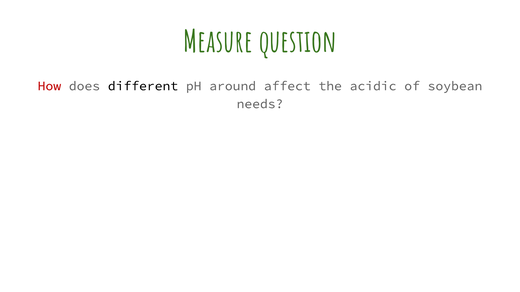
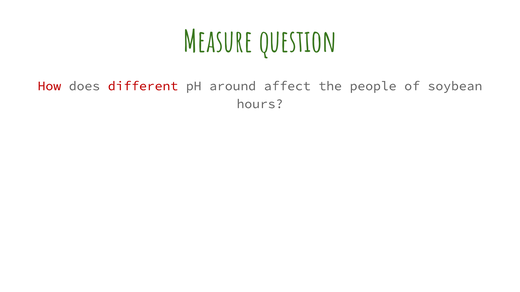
different colour: black -> red
acidic: acidic -> people
needs: needs -> hours
